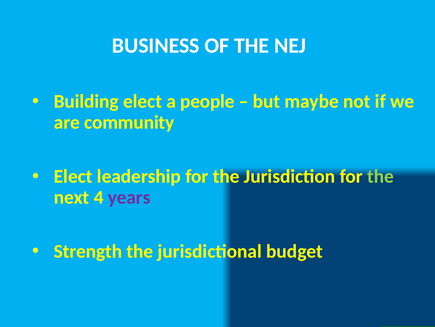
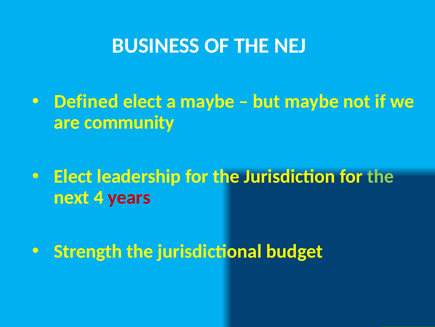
Building: Building -> Defined
a people: people -> maybe
years colour: purple -> red
